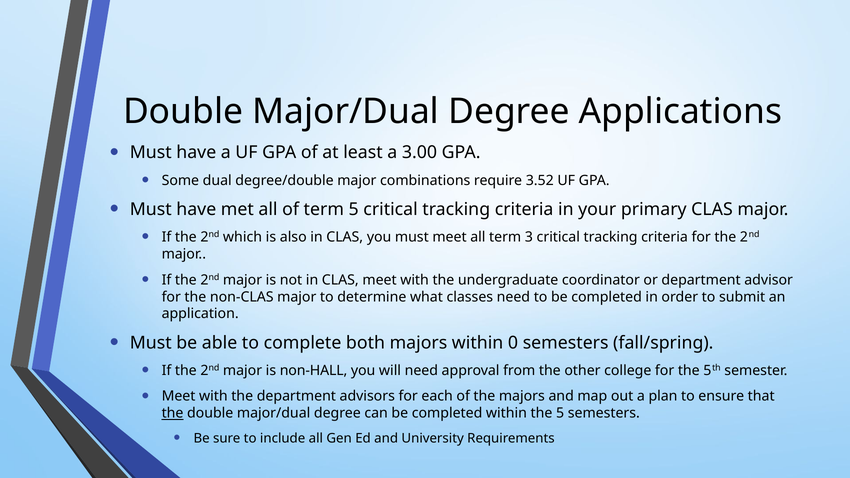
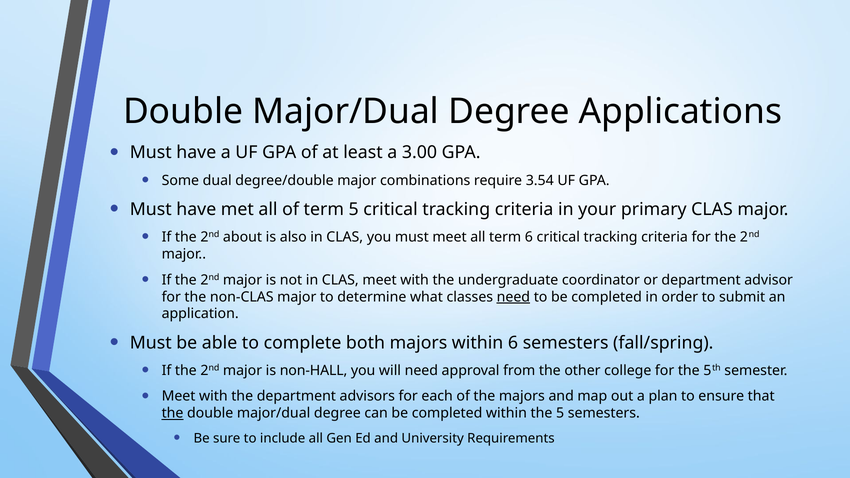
3.52: 3.52 -> 3.54
which: which -> about
term 3: 3 -> 6
need at (513, 297) underline: none -> present
within 0: 0 -> 6
